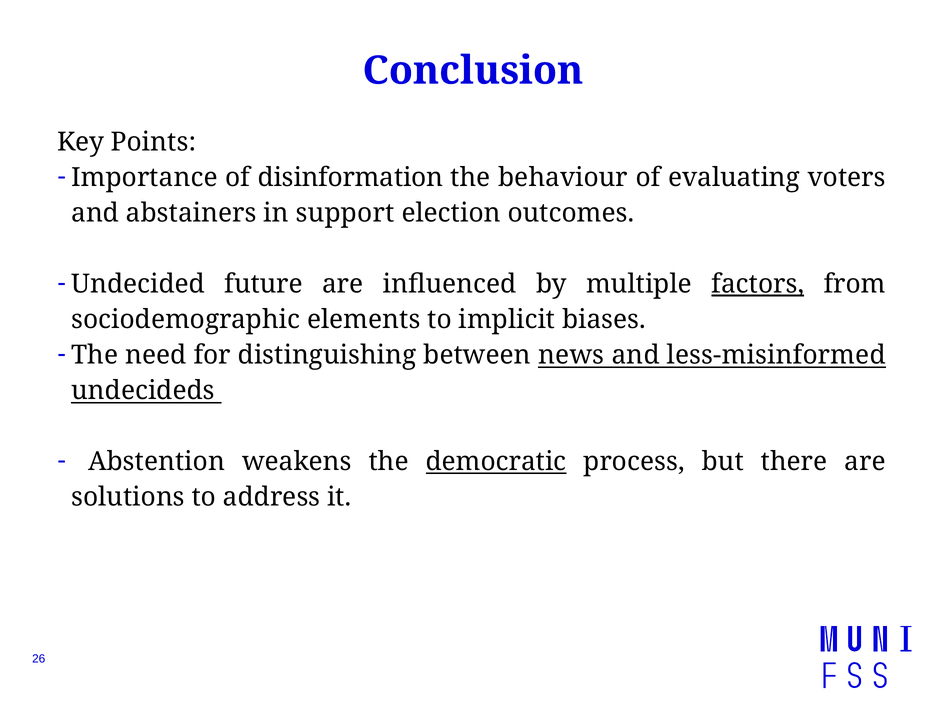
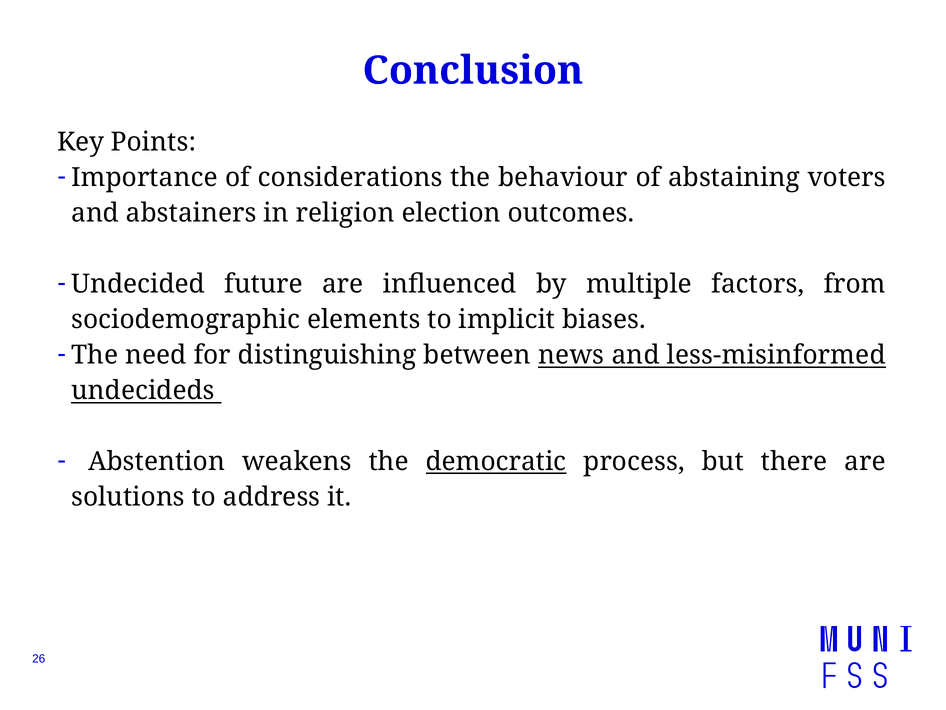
disinformation: disinformation -> considerations
evaluating: evaluating -> abstaining
support: support -> religion
factors underline: present -> none
